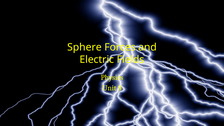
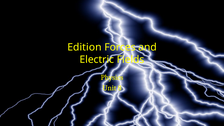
Sphere: Sphere -> Edition
